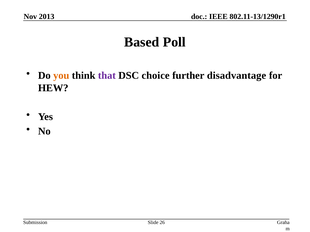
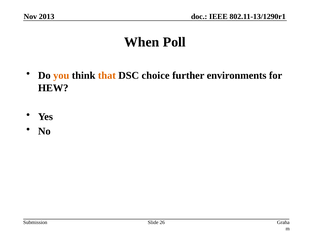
Based: Based -> When
that colour: purple -> orange
disadvantage: disadvantage -> environments
